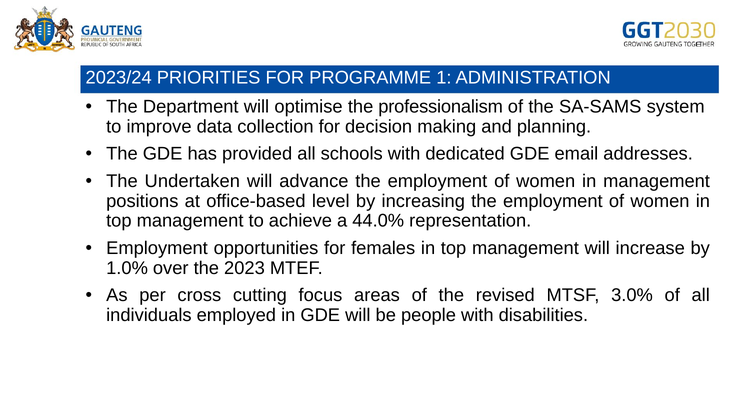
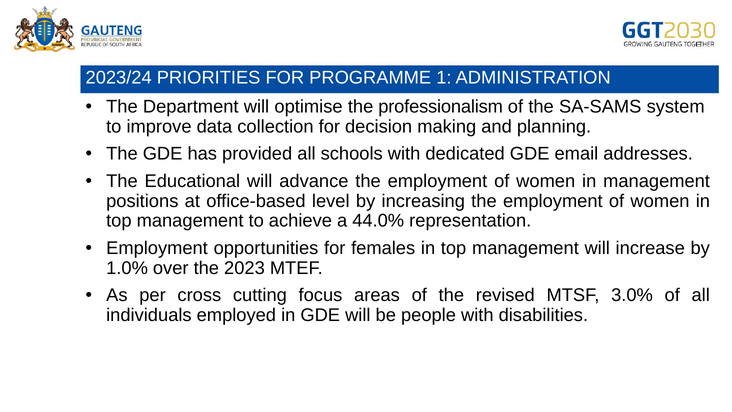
Undertaken: Undertaken -> Educational
